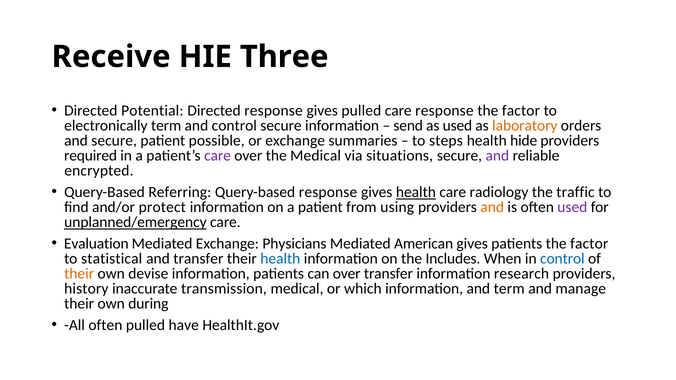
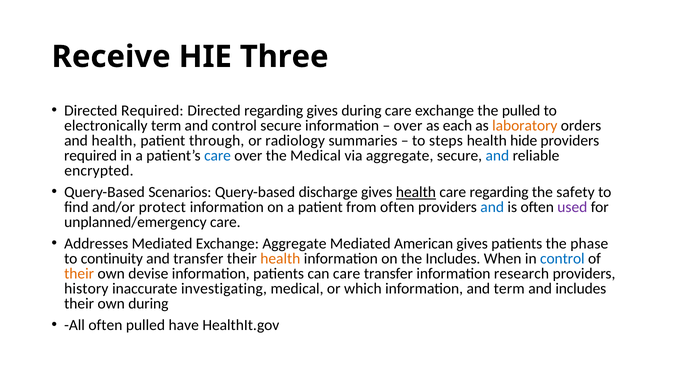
Directed Potential: Potential -> Required
Directed response: response -> regarding
gives pulled: pulled -> during
care response: response -> exchange
factor at (521, 111): factor -> pulled
send at (408, 126): send -> over
as used: used -> each
and secure: secure -> health
possible: possible -> through
or exchange: exchange -> radiology
care at (218, 156) colour: purple -> blue
via situations: situations -> aggregate
and at (497, 156) colour: purple -> blue
Referring: Referring -> Scenarios
Query-based response: response -> discharge
care radiology: radiology -> regarding
traffic: traffic -> safety
from using: using -> often
and at (492, 207) colour: orange -> blue
unplanned/emergency underline: present -> none
Evaluation: Evaluation -> Addresses
Exchange Physicians: Physicians -> Aggregate
patients the factor: factor -> phase
statistical: statistical -> continuity
health at (280, 259) colour: blue -> orange
can over: over -> care
transmission: transmission -> investigating
and manage: manage -> includes
